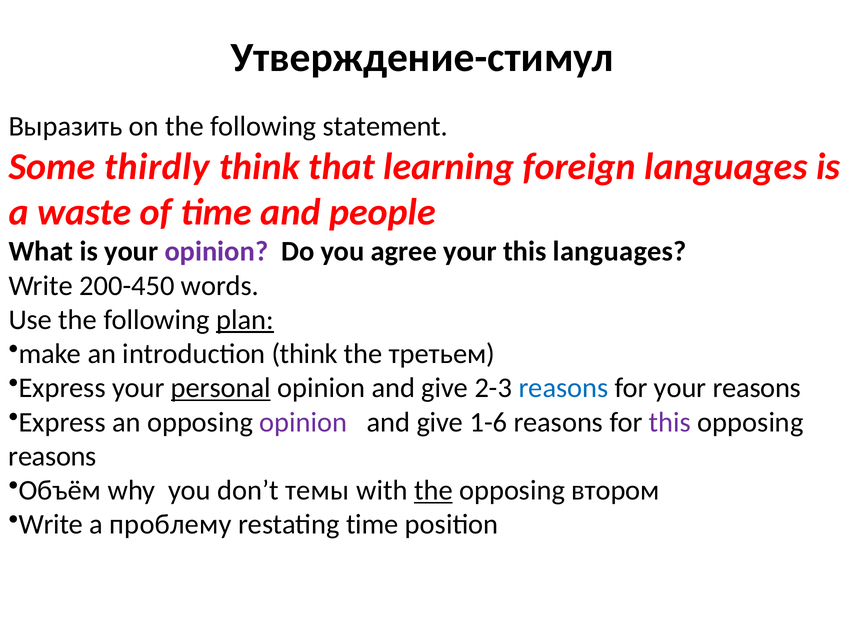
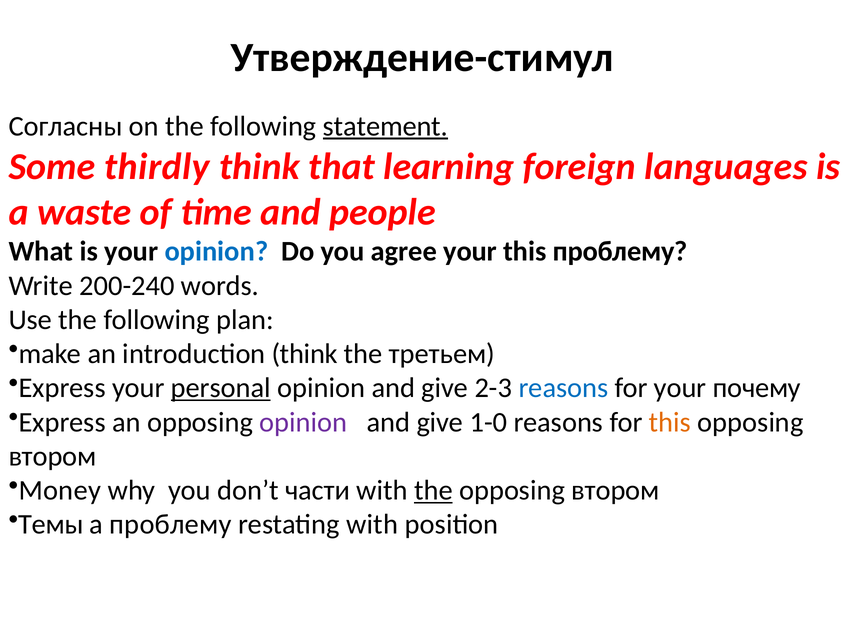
Выразить: Выразить -> Согласны
statement underline: none -> present
opinion at (216, 252) colour: purple -> blue
this languages: languages -> проблему
200-450: 200-450 -> 200-240
plan underline: present -> none
your reasons: reasons -> почему
1-6: 1-6 -> 1-0
this at (670, 422) colour: purple -> orange
reasons at (53, 457): reasons -> втором
Объём: Объём -> Money
темы: темы -> части
Write at (51, 525): Write -> Темы
restating time: time -> with
